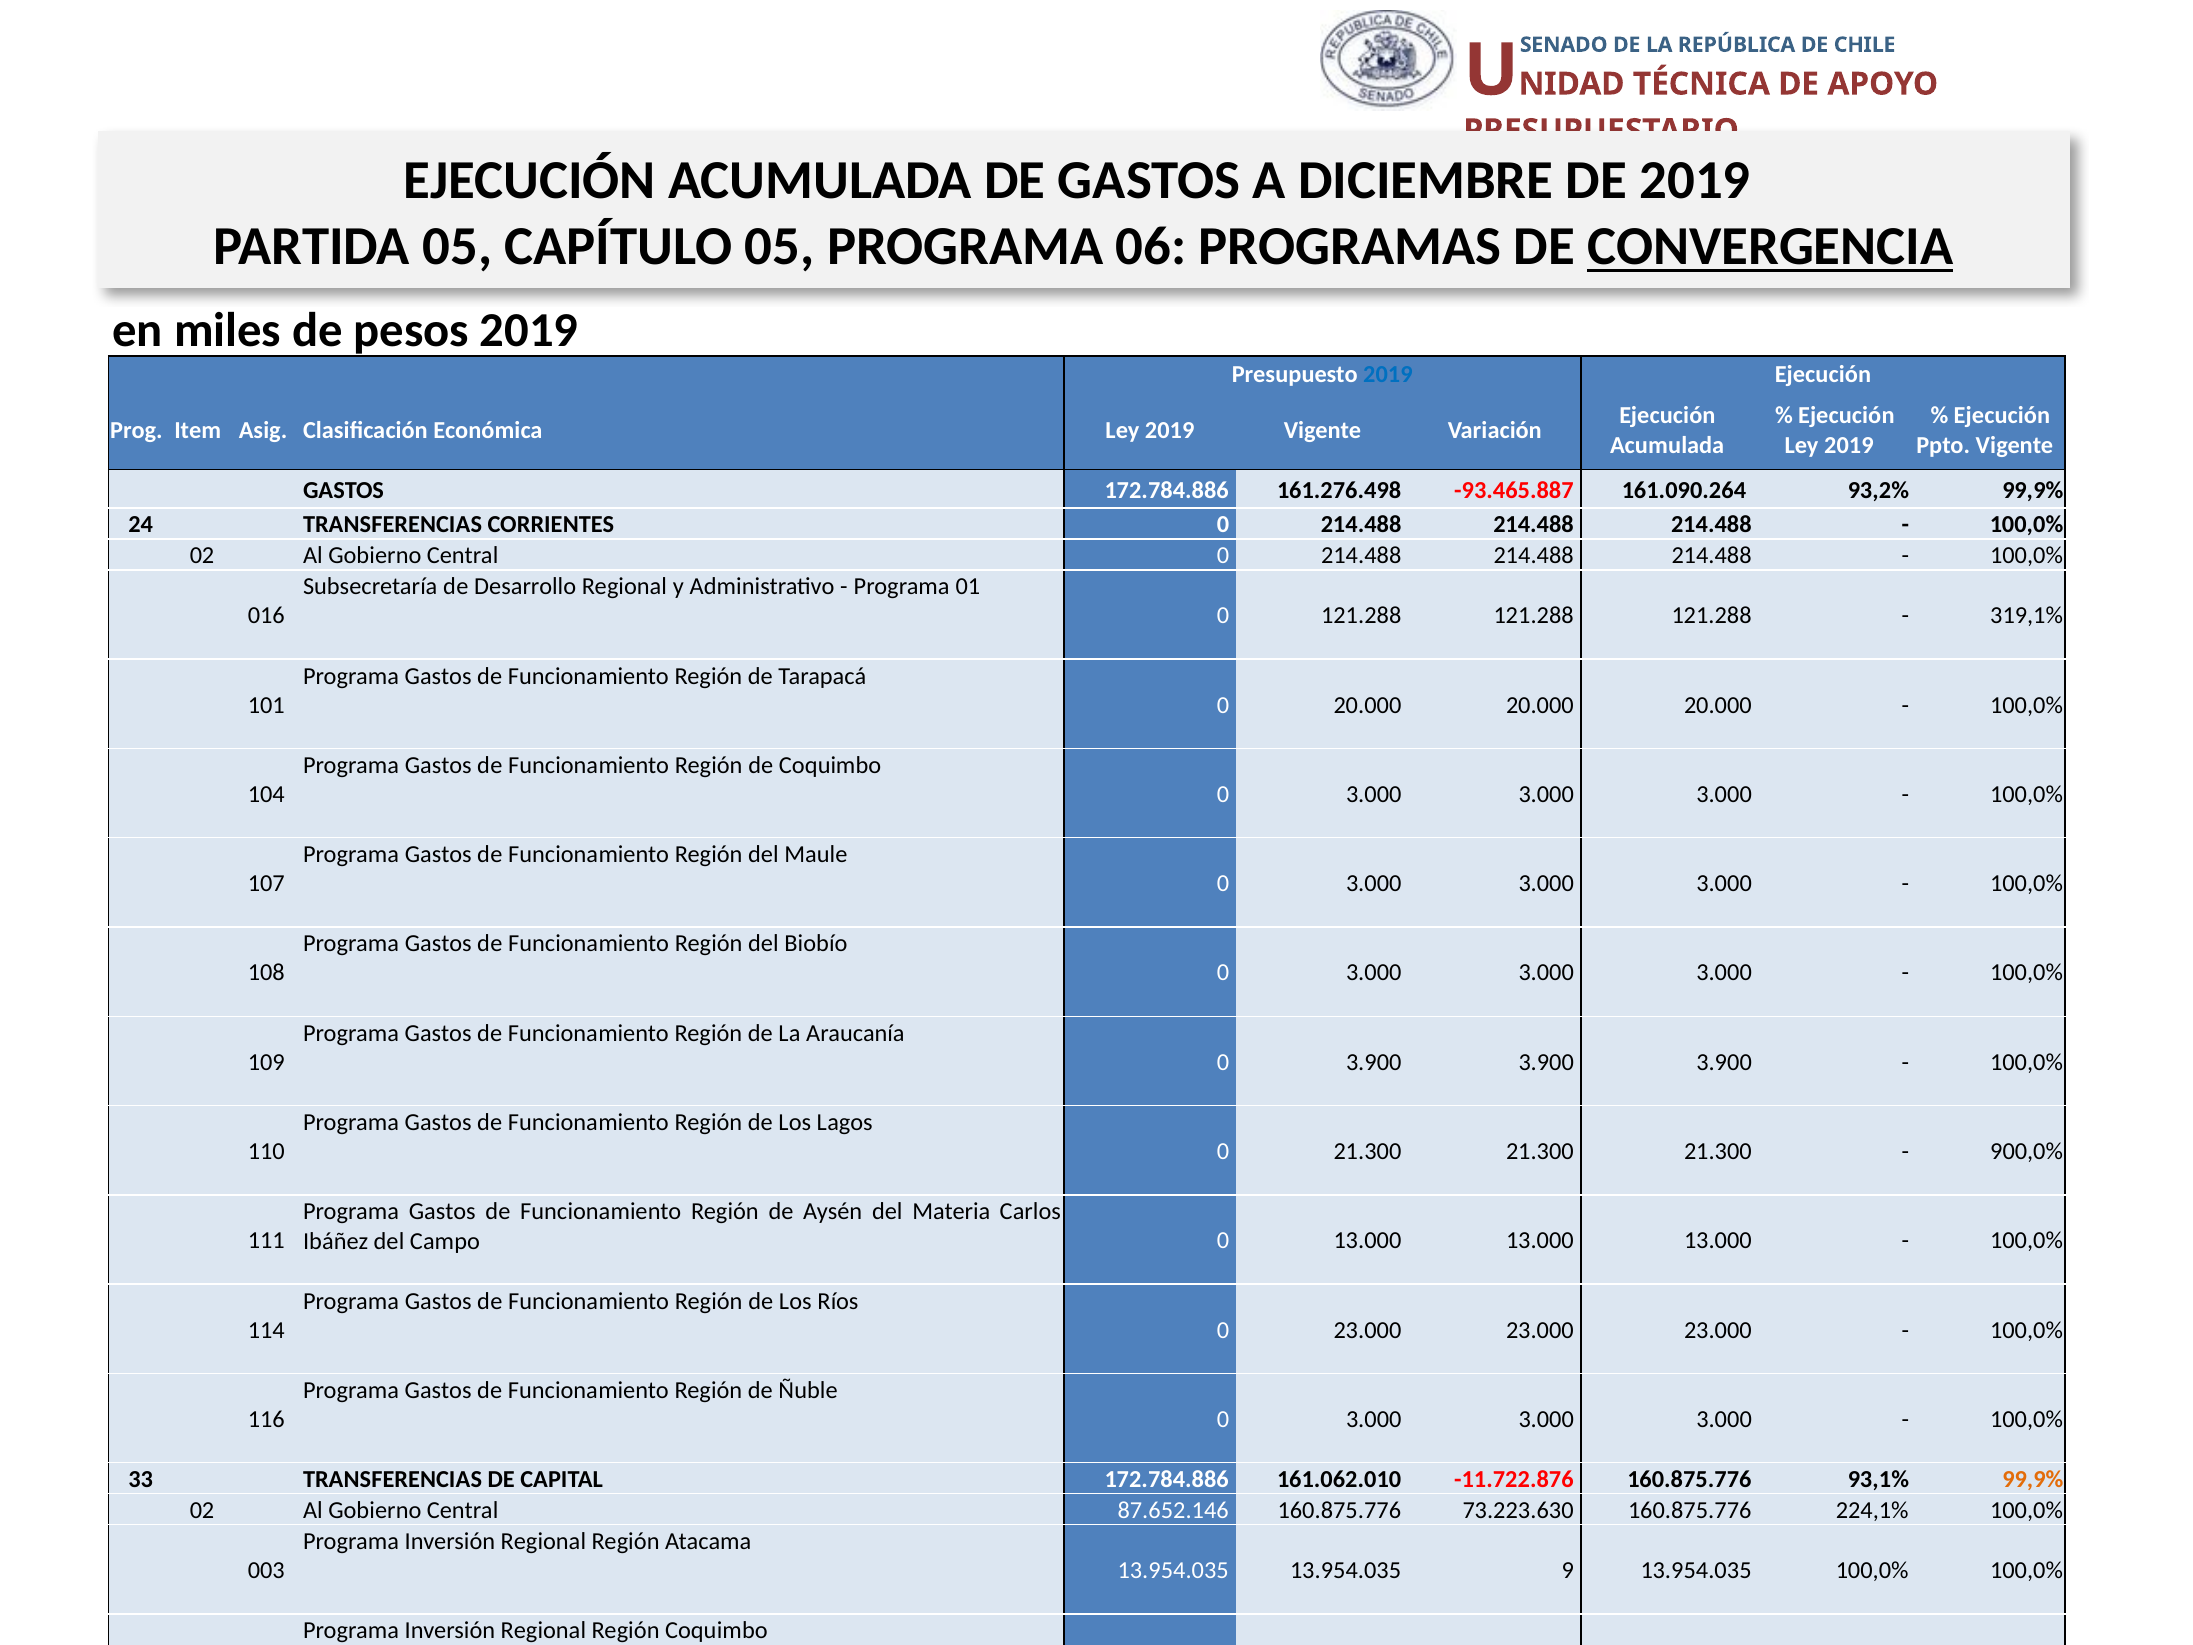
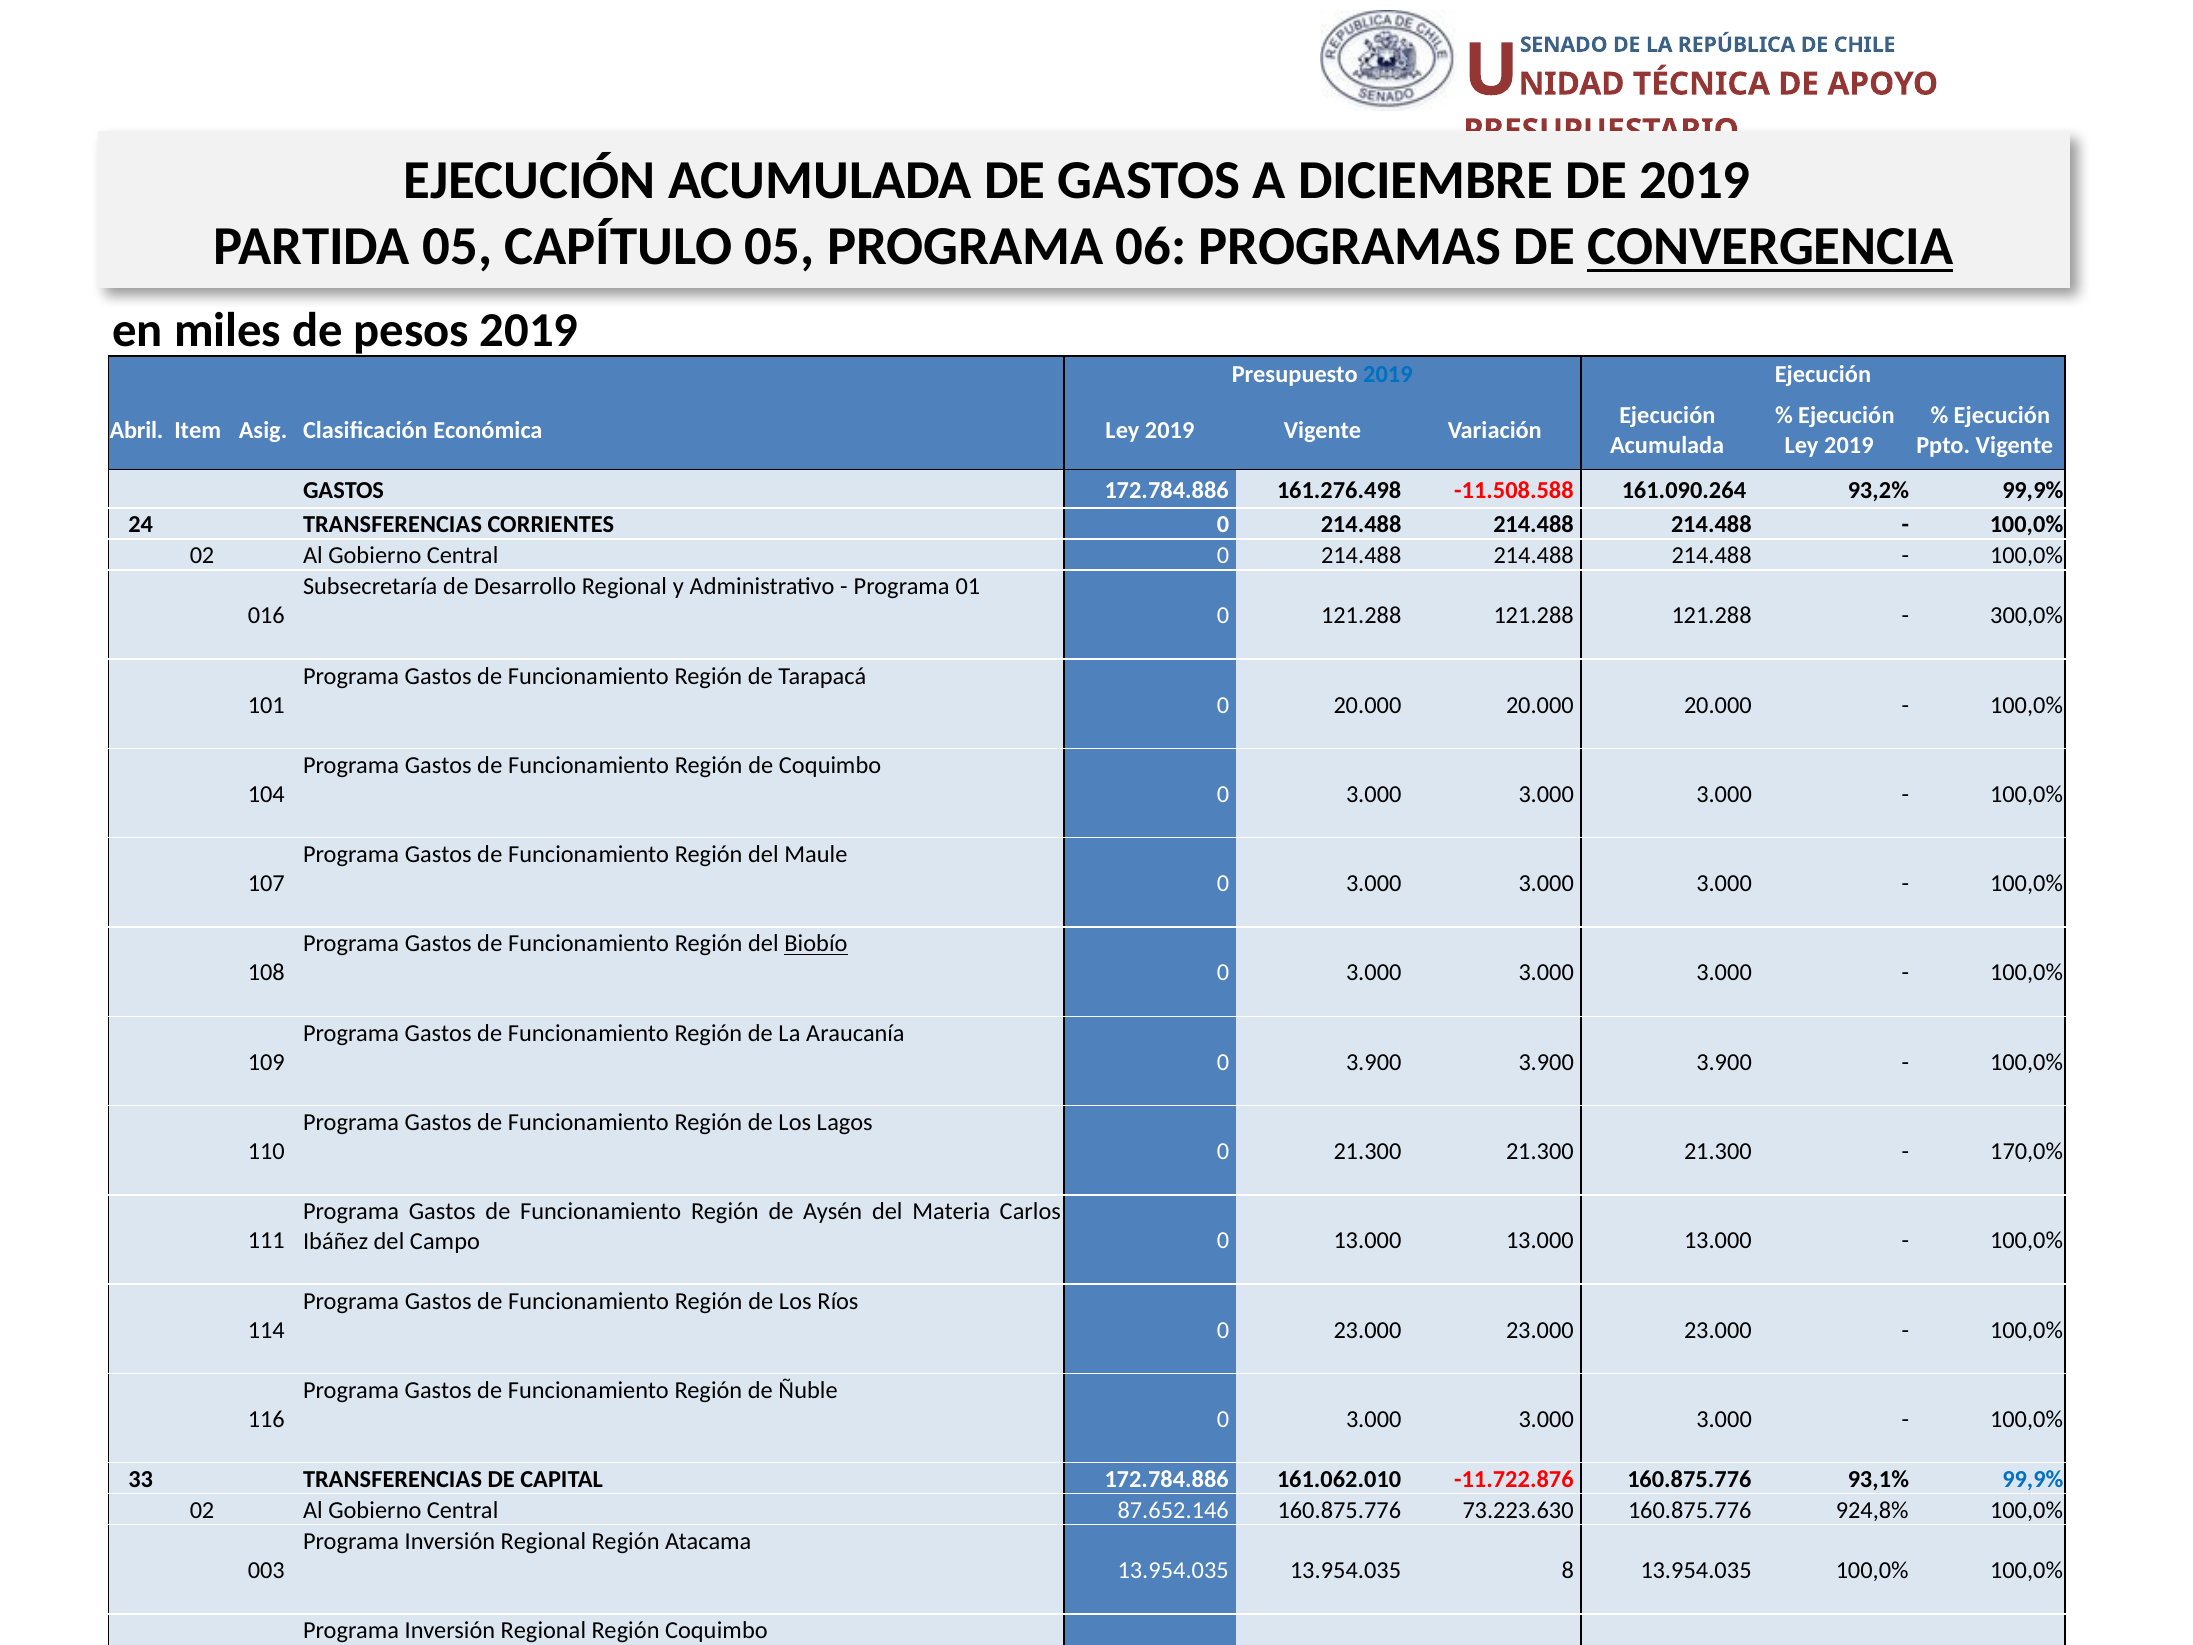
Prog: Prog -> Abril
-93.465.887: -93.465.887 -> -11.508.588
319,1%: 319,1% -> 300,0%
Biobío underline: none -> present
900,0%: 900,0% -> 170,0%
99,9% at (2033, 1479) colour: orange -> blue
224,1%: 224,1% -> 924,8%
9: 9 -> 8
